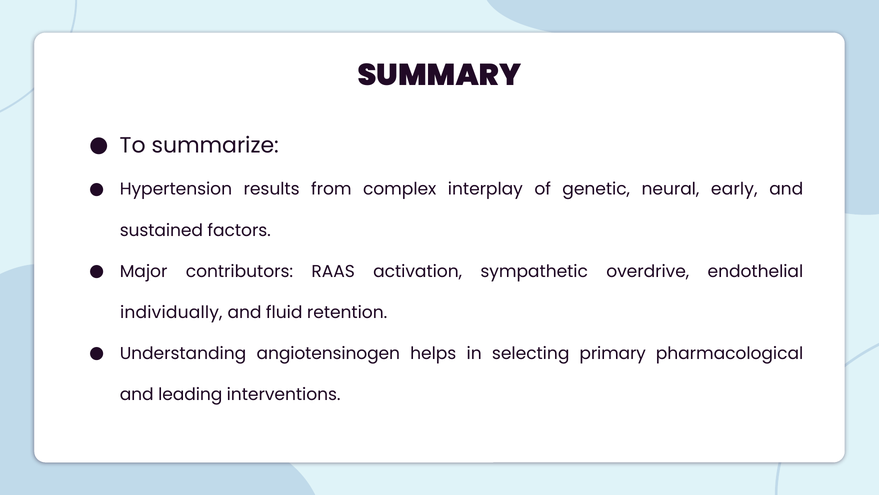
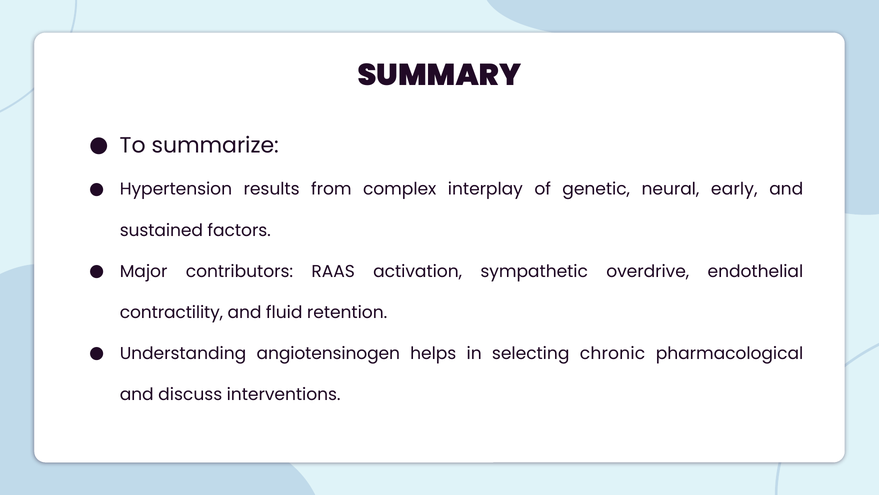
individually: individually -> contractility
primary: primary -> chronic
leading: leading -> discuss
